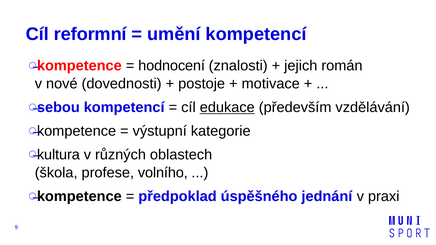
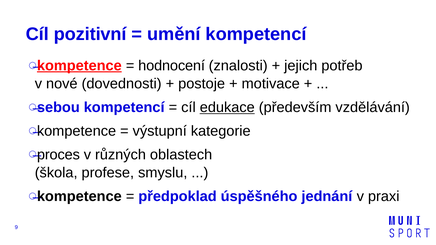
reformní: reformní -> pozitivní
kompetence at (79, 66) underline: none -> present
román: román -> potřeb
kultura: kultura -> proces
volního: volního -> smyslu
